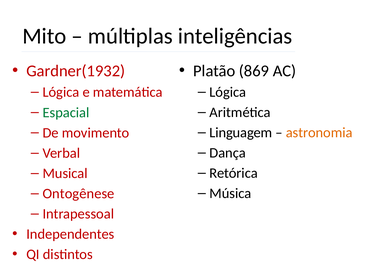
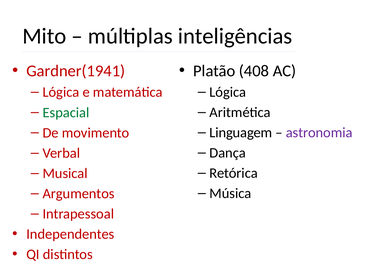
Gardner(1932: Gardner(1932 -> Gardner(1941
869: 869 -> 408
astronomia colour: orange -> purple
Ontogênese: Ontogênese -> Argumentos
